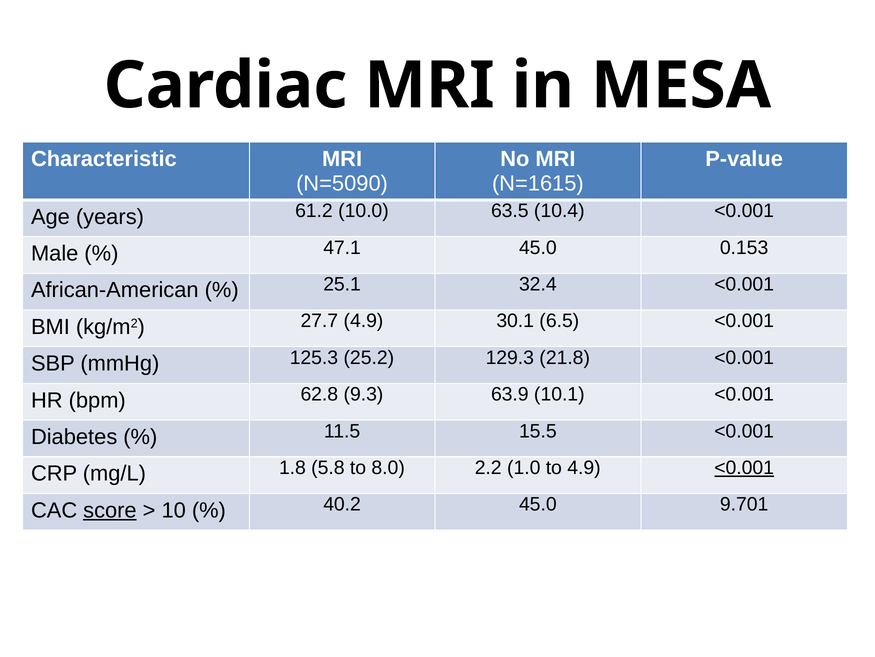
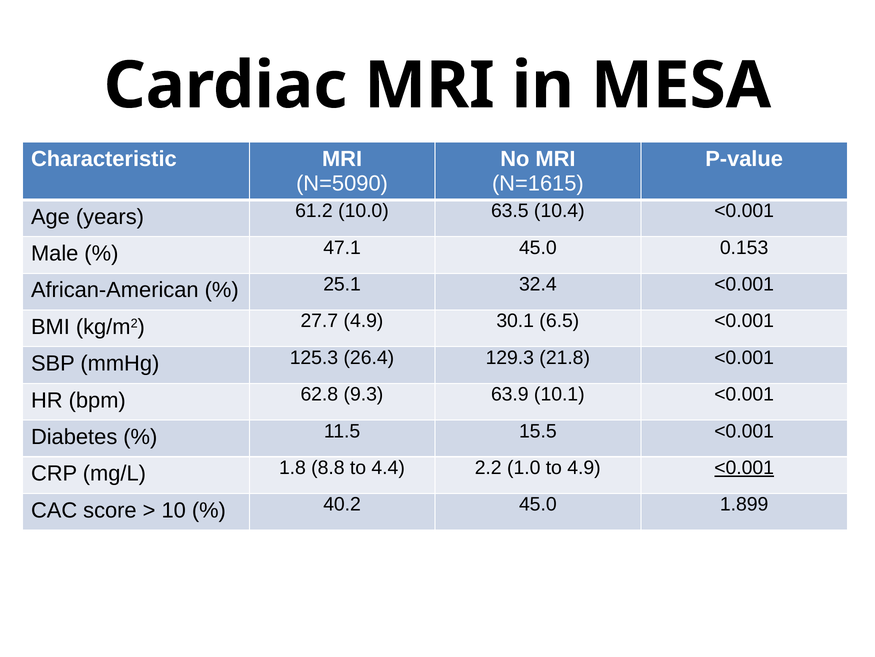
25.2: 25.2 -> 26.4
5.8: 5.8 -> 8.8
8.0: 8.0 -> 4.4
score underline: present -> none
9.701: 9.701 -> 1.899
